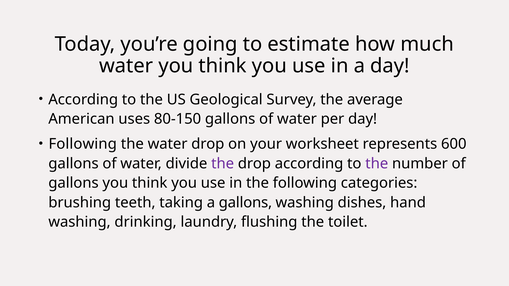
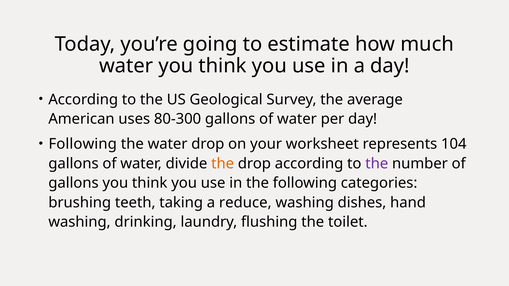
80-150: 80-150 -> 80-300
600: 600 -> 104
the at (223, 164) colour: purple -> orange
a gallons: gallons -> reduce
